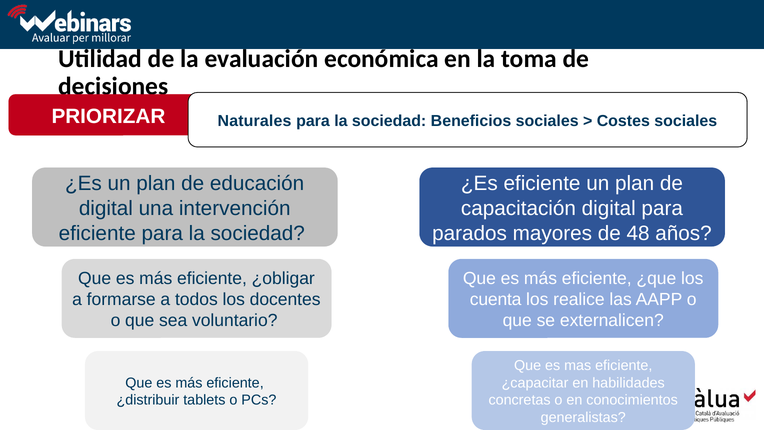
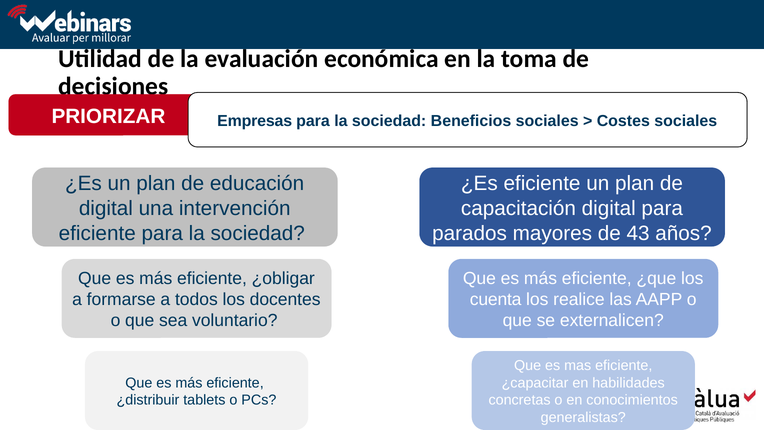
Naturales: Naturales -> Empresas
48: 48 -> 43
